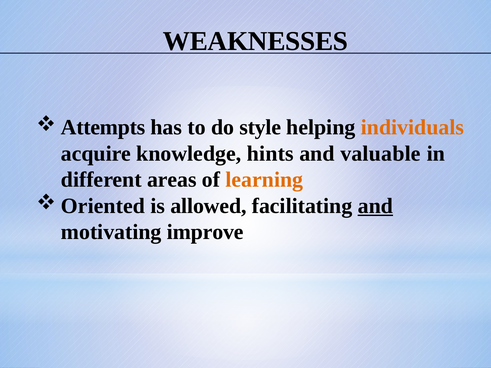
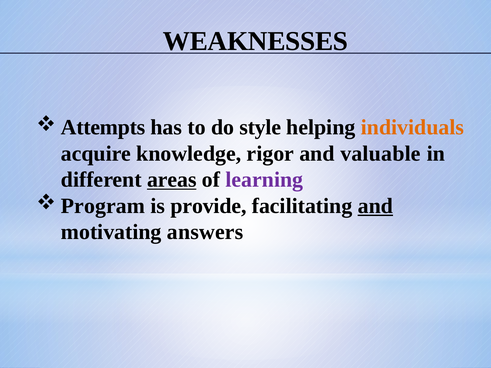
hints: hints -> rigor
areas underline: none -> present
learning colour: orange -> purple
Oriented: Oriented -> Program
allowed: allowed -> provide
improve: improve -> answers
